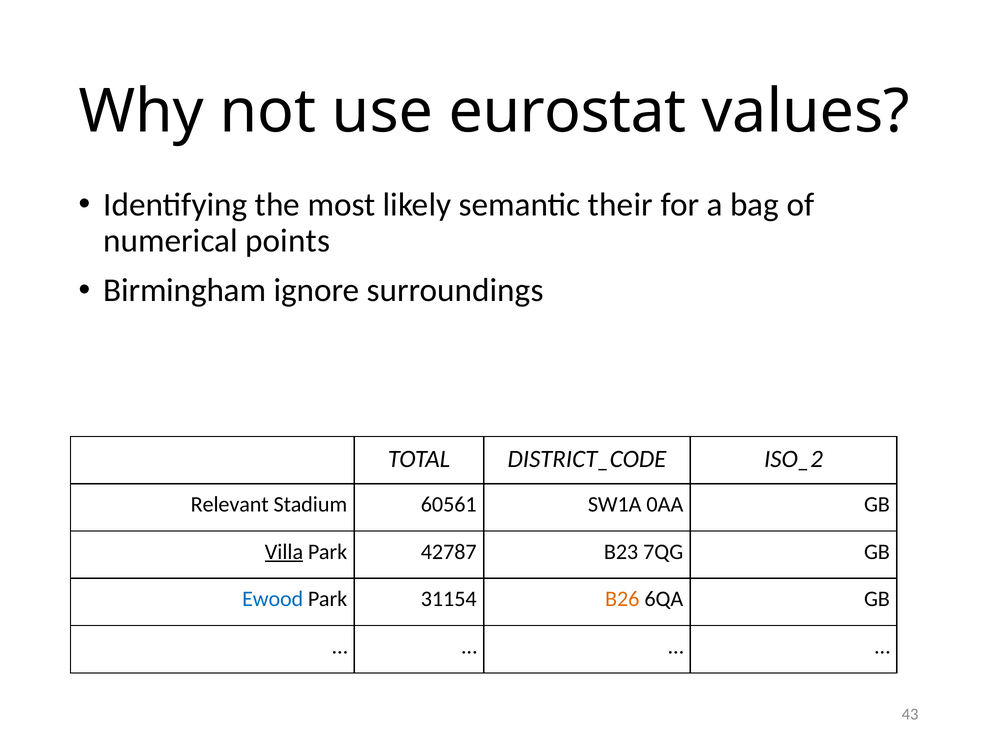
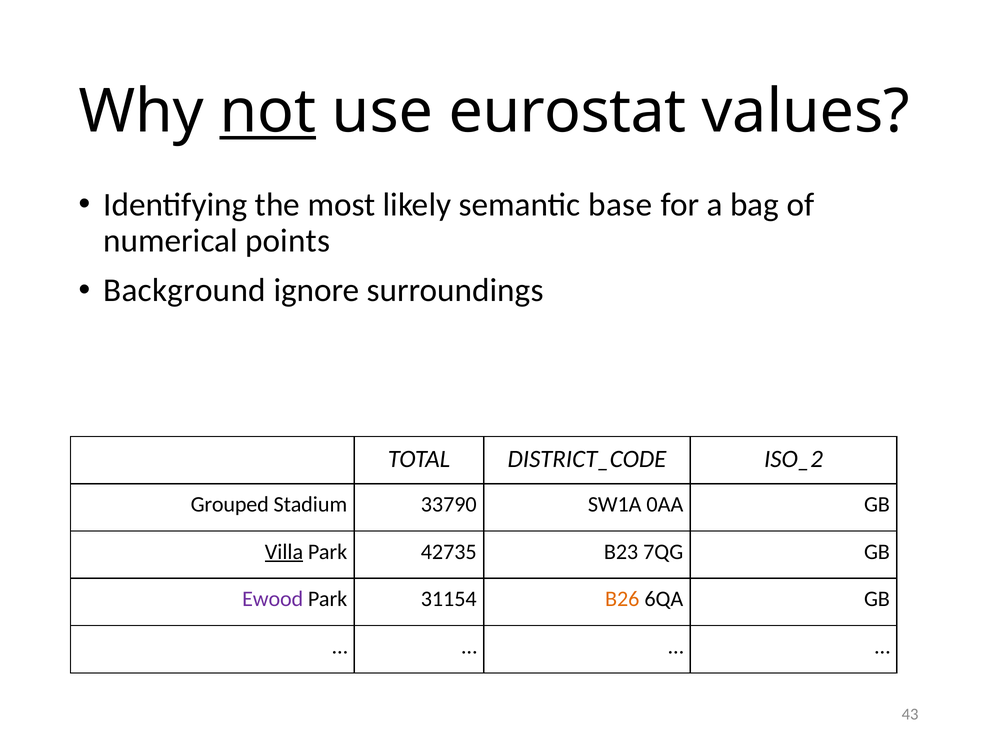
not underline: none -> present
their: their -> base
Birmingham: Birmingham -> Background
Relevant: Relevant -> Grouped
60561: 60561 -> 33790
42787: 42787 -> 42735
Ewood colour: blue -> purple
